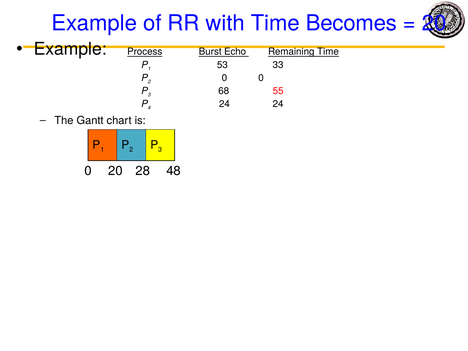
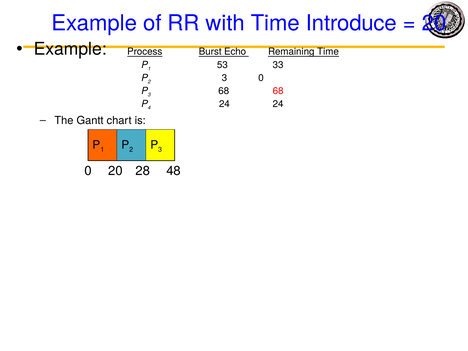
Becomes: Becomes -> Introduce
0 at (224, 78): 0 -> 3
68 55: 55 -> 68
